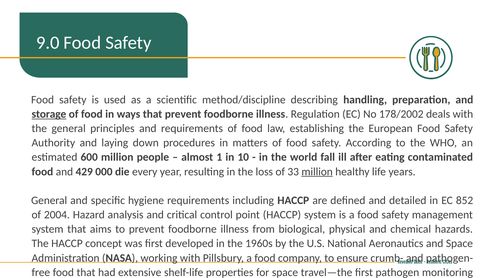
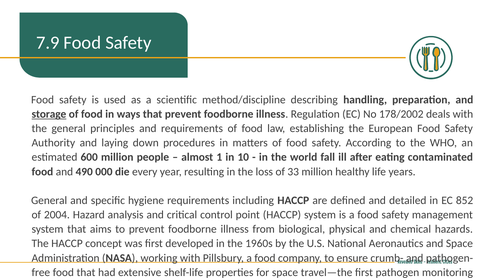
9.0: 9.0 -> 7.9
429: 429 -> 490
million at (317, 172) underline: present -> none
